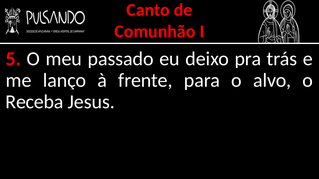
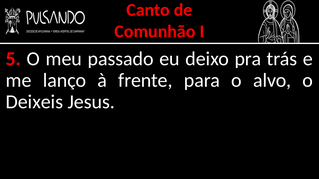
Receba: Receba -> Deixeis
